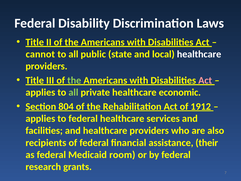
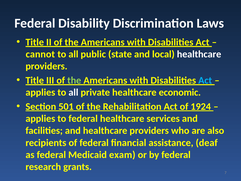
Act at (205, 80) colour: pink -> light blue
all at (73, 92) colour: light green -> white
804: 804 -> 501
1912: 1912 -> 1924
their: their -> deaf
room: room -> exam
